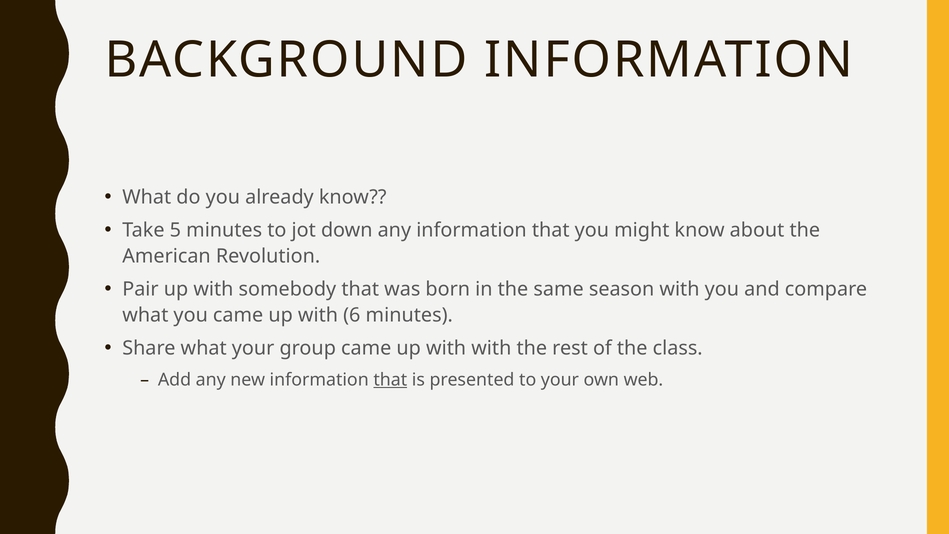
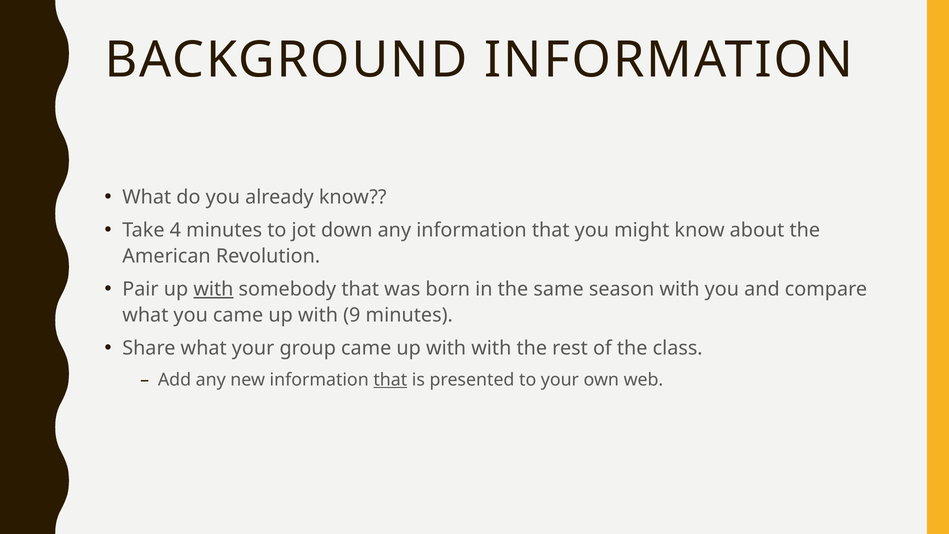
5: 5 -> 4
with at (213, 289) underline: none -> present
6: 6 -> 9
